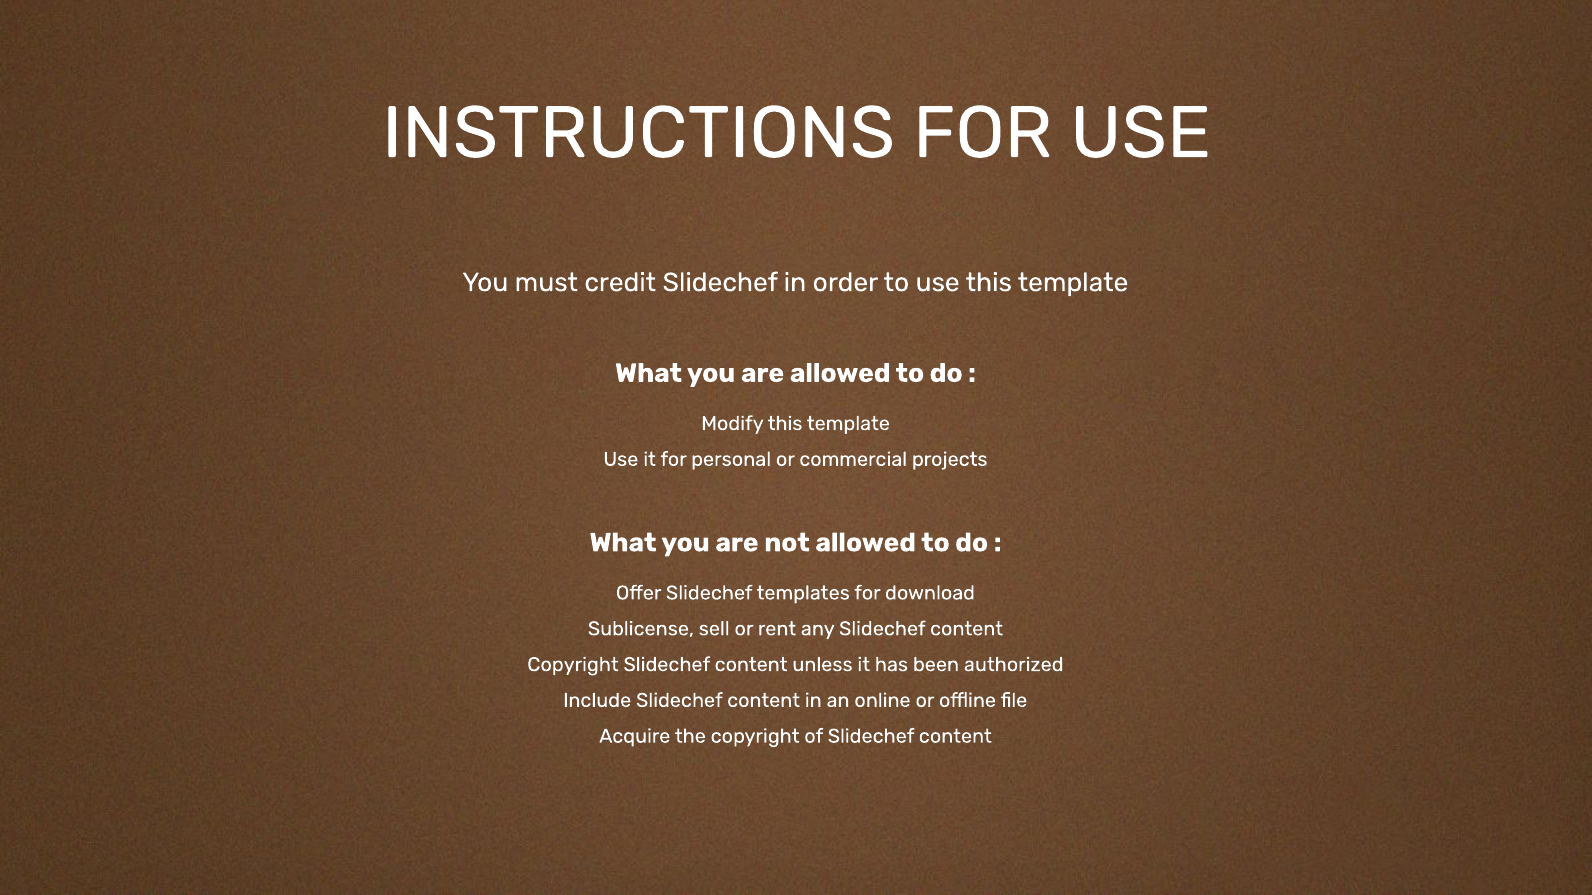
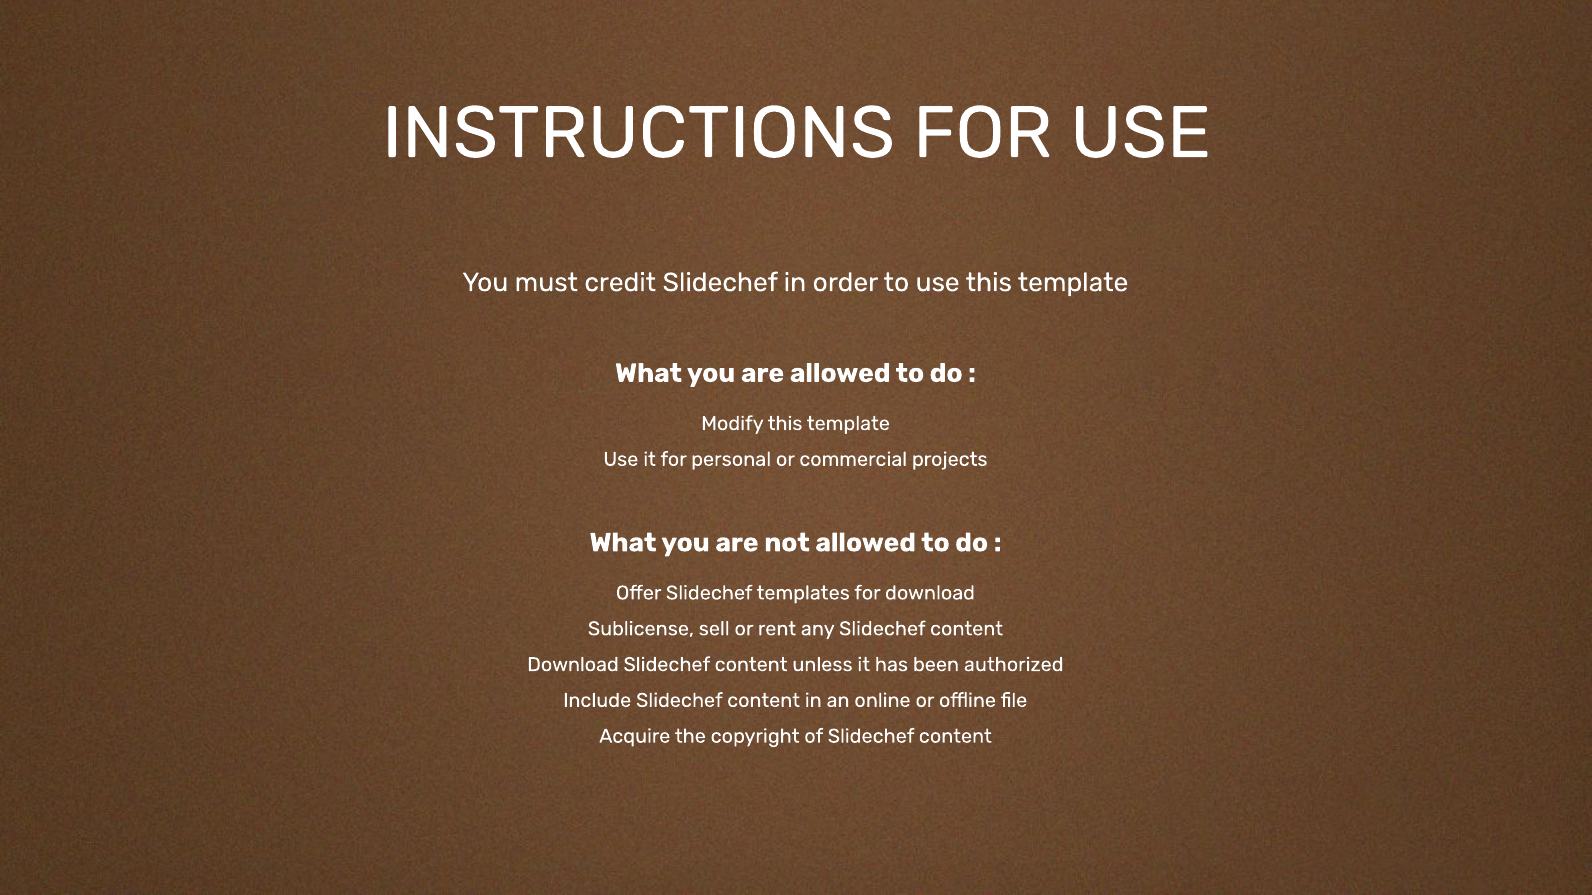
Copyright at (573, 665): Copyright -> Download
